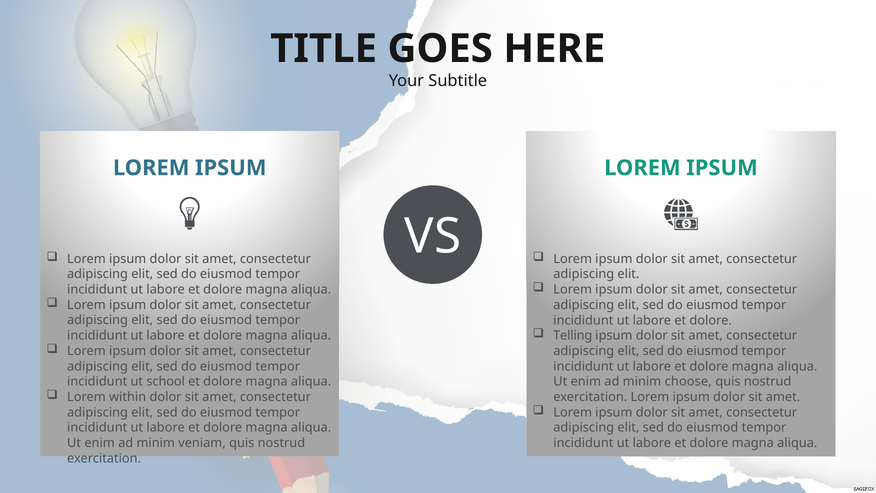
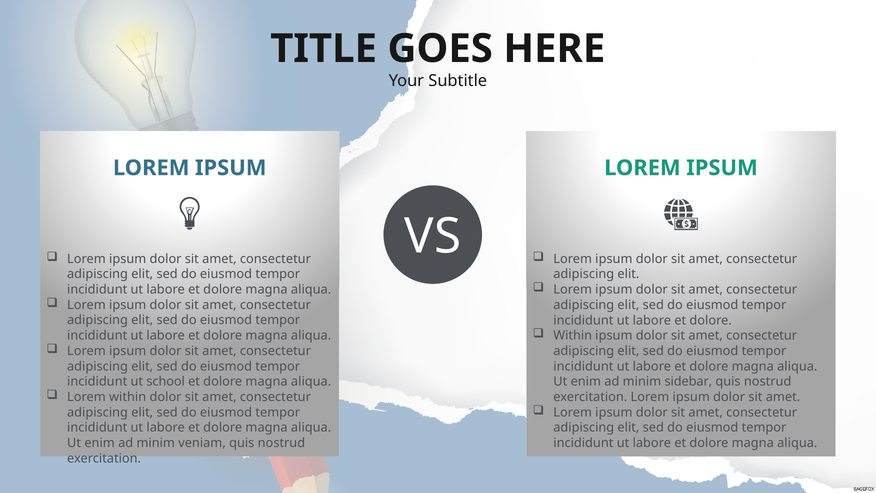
Telling at (573, 335): Telling -> Within
choose: choose -> sidebar
